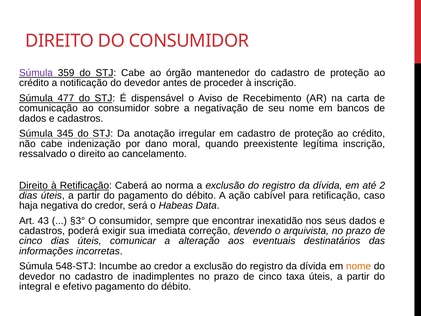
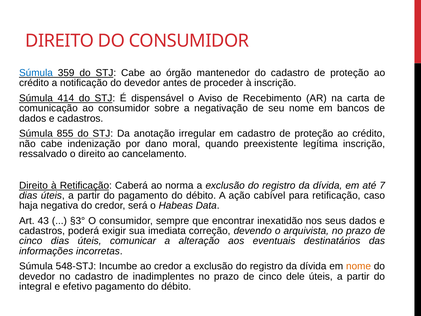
Súmula at (36, 73) colour: purple -> blue
477: 477 -> 414
345: 345 -> 855
2: 2 -> 7
taxa: taxa -> dele
